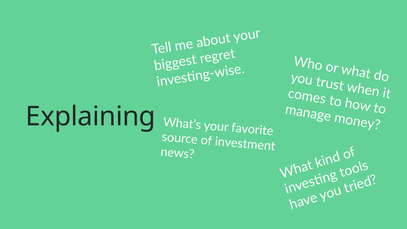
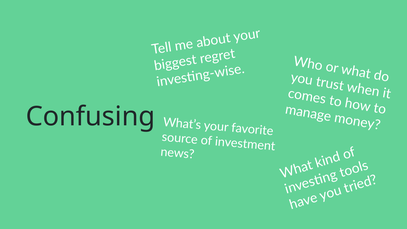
Explaining: Explaining -> Confusing
